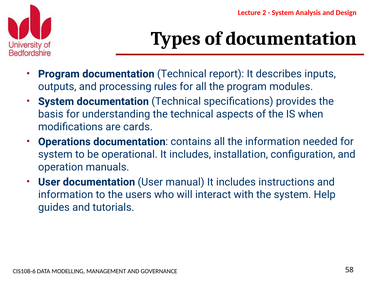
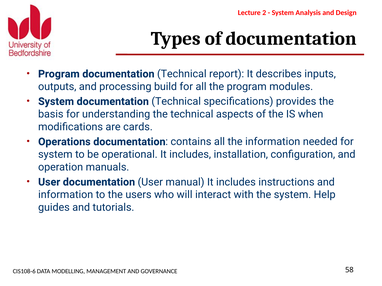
rules: rules -> build
